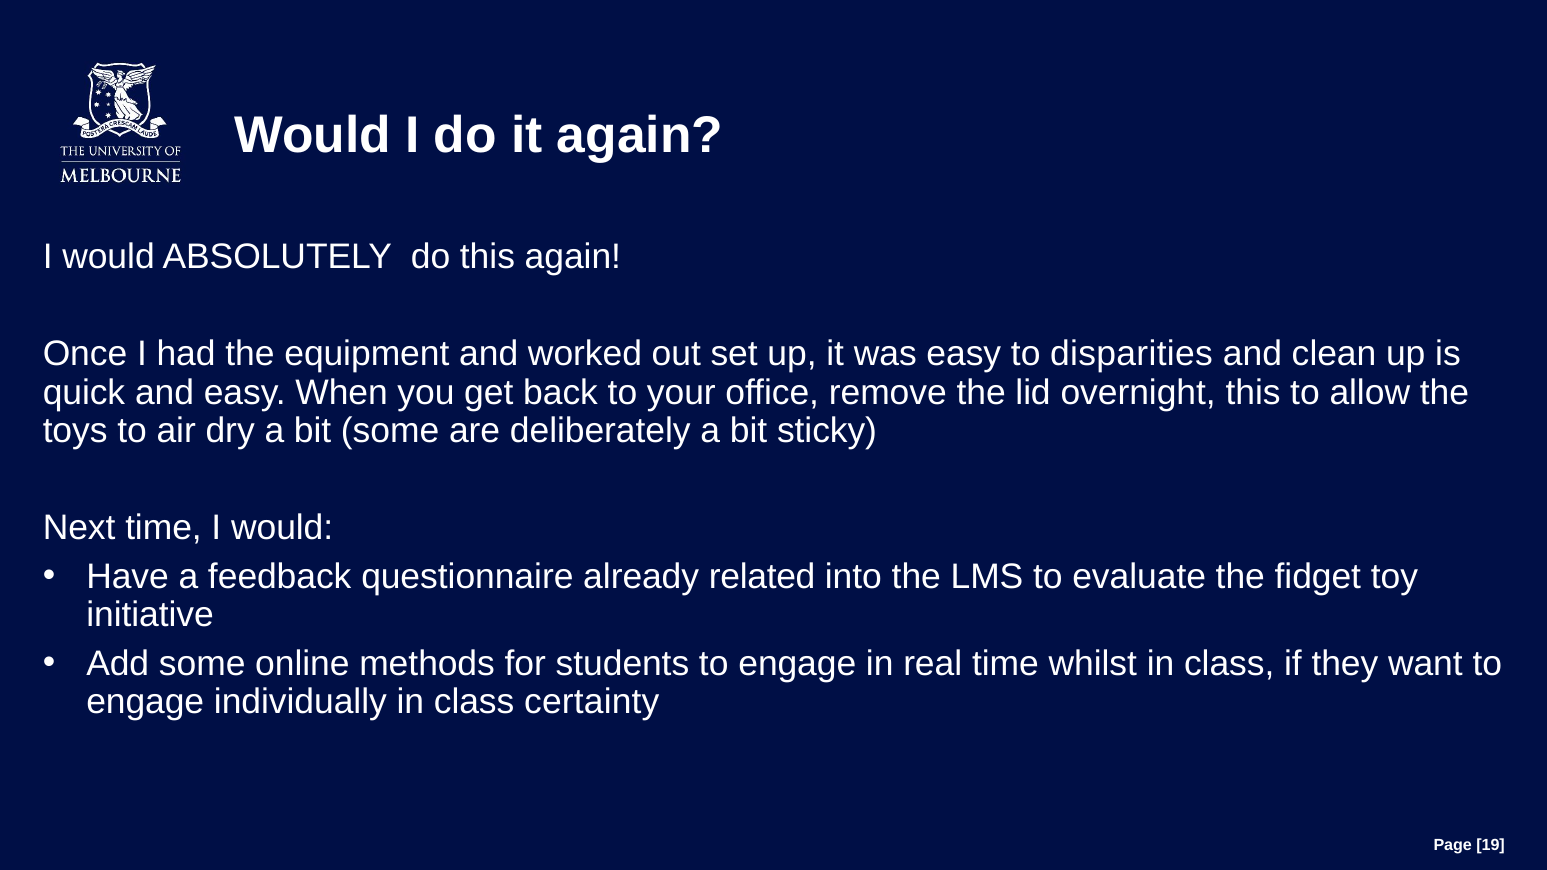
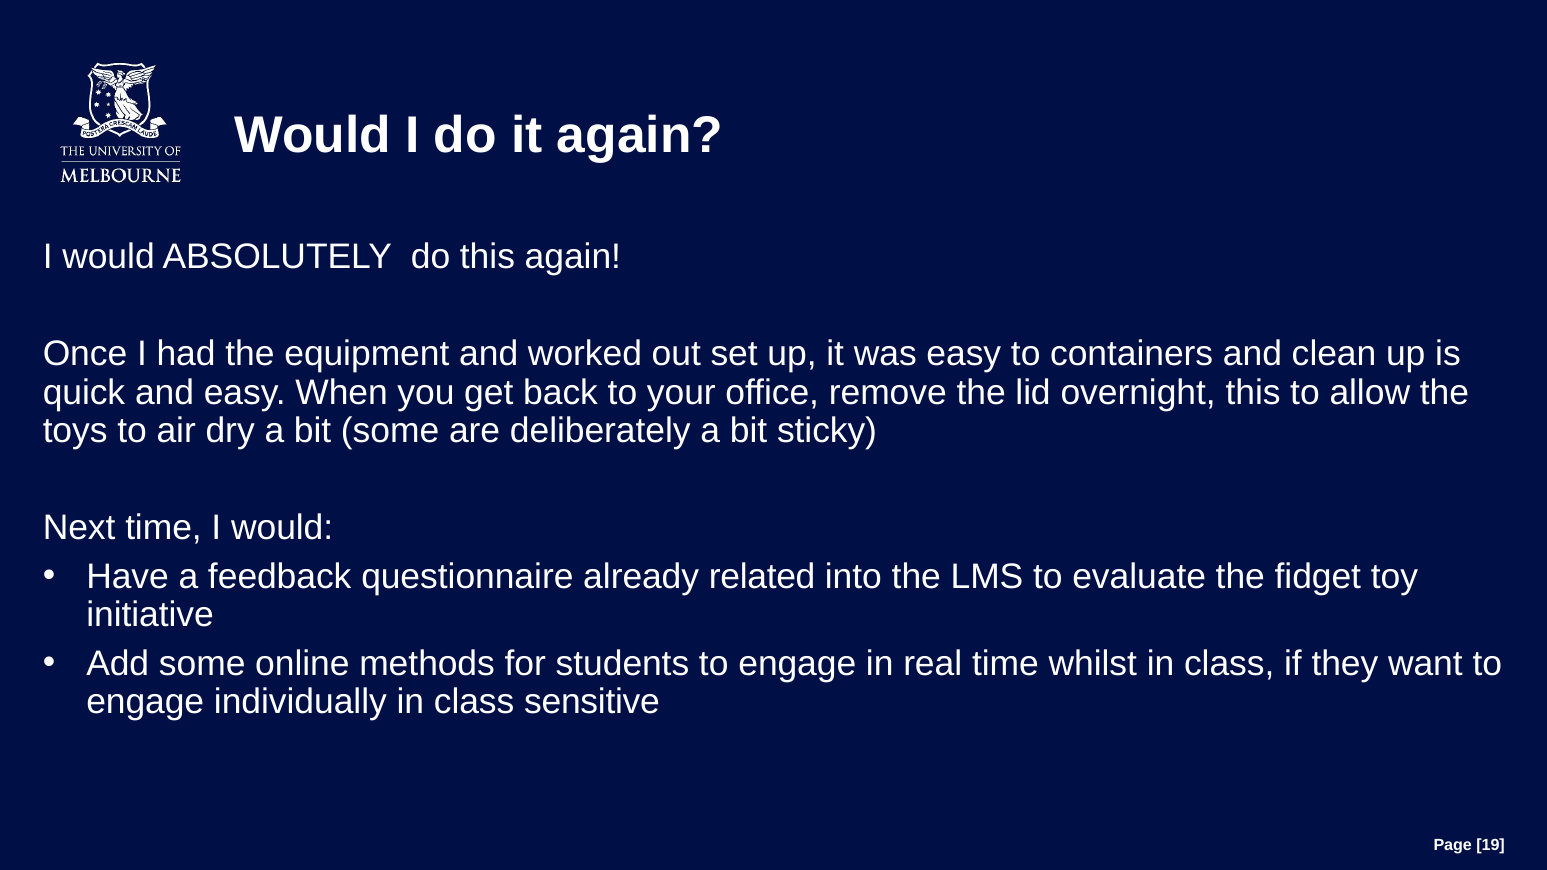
disparities: disparities -> containers
certainty: certainty -> sensitive
